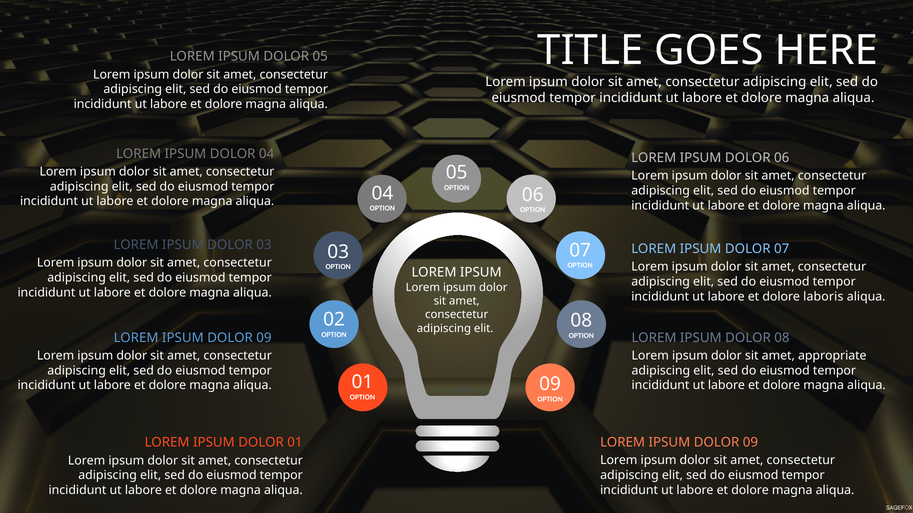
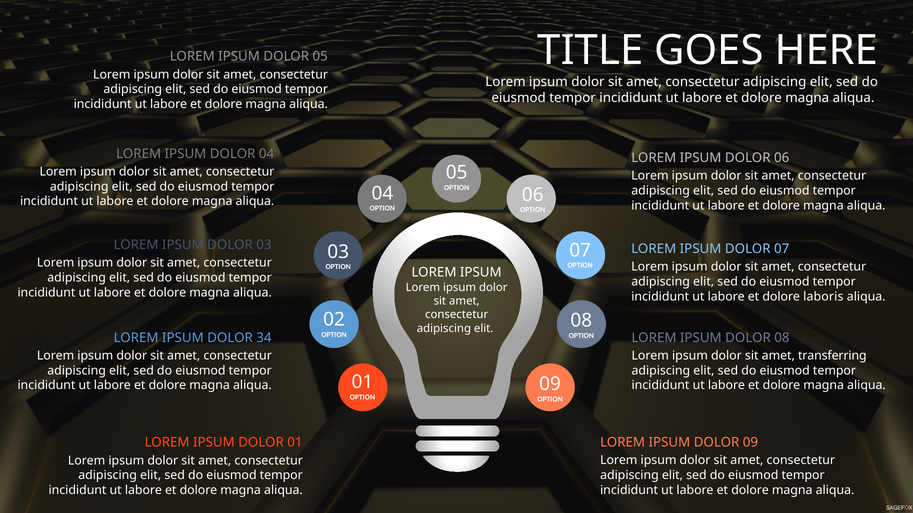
09 at (264, 338): 09 -> 34
appropriate: appropriate -> transferring
